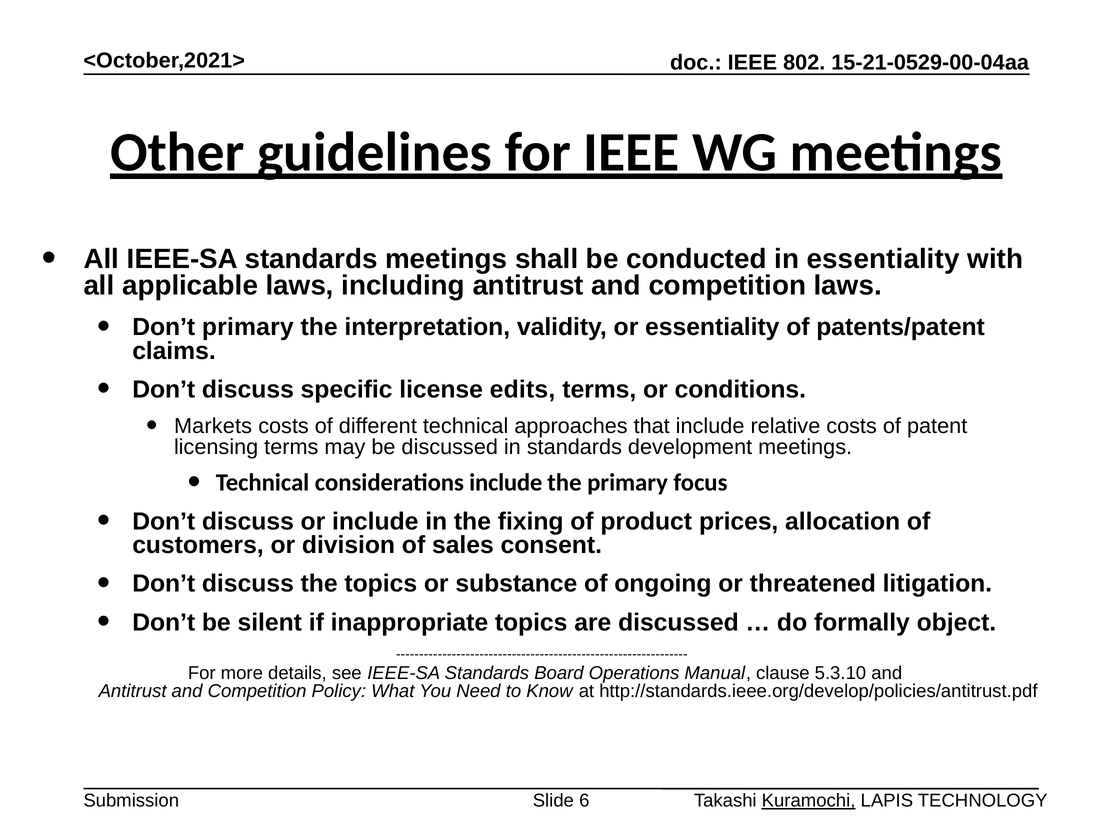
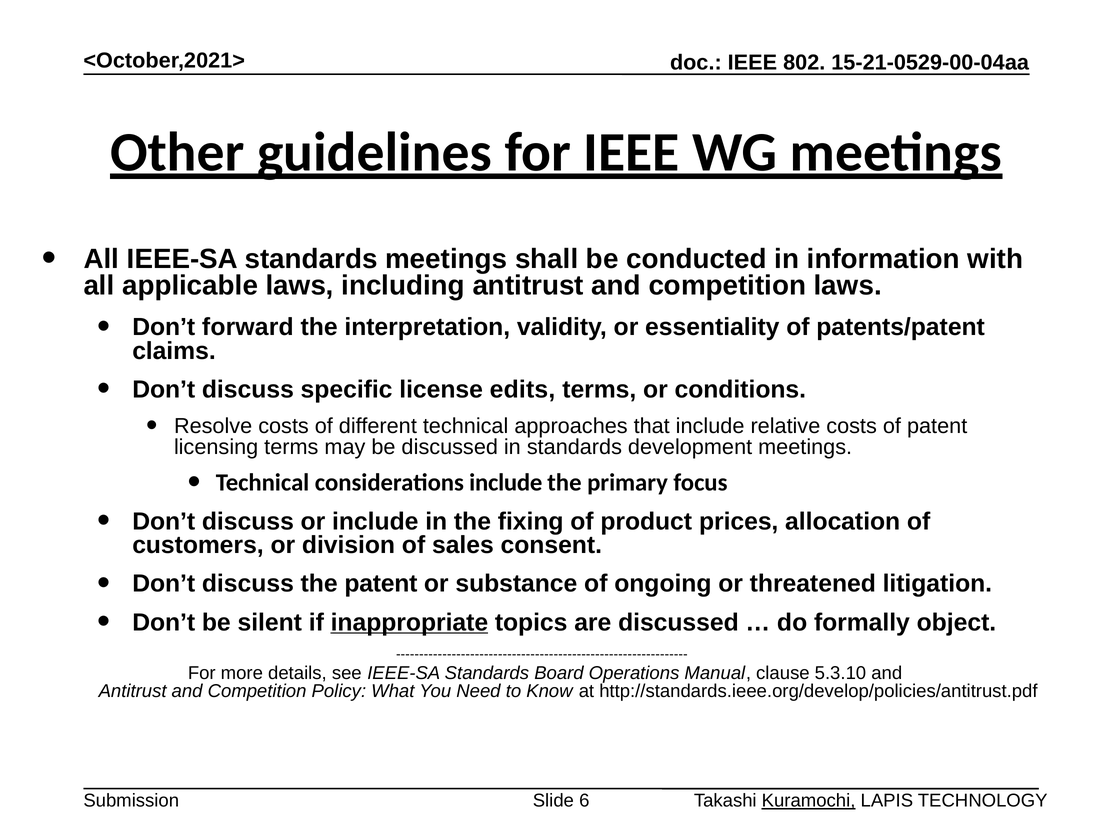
in essentiality: essentiality -> information
Don’t primary: primary -> forward
Markets: Markets -> Resolve
the topics: topics -> patent
inappropriate underline: none -> present
